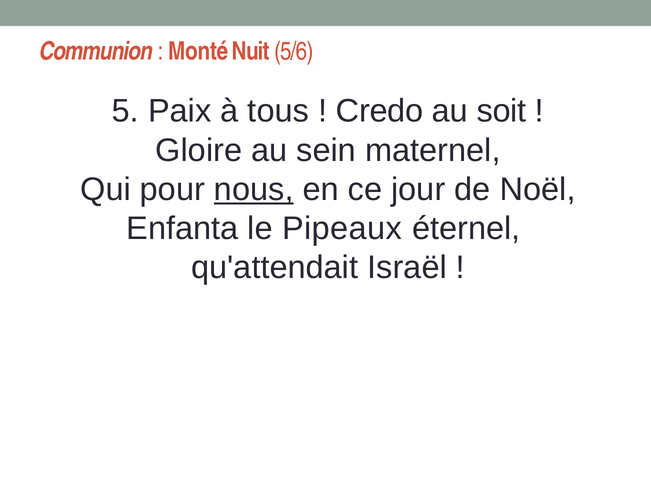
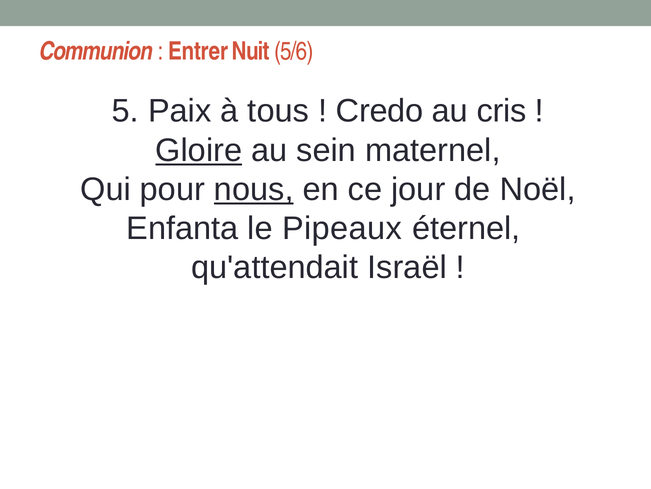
Monté: Monté -> Entrer
soit: soit -> cris
Gloire underline: none -> present
